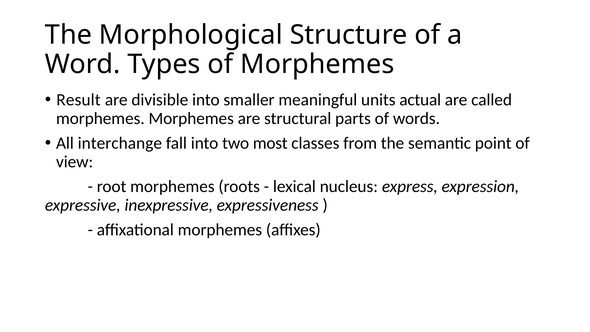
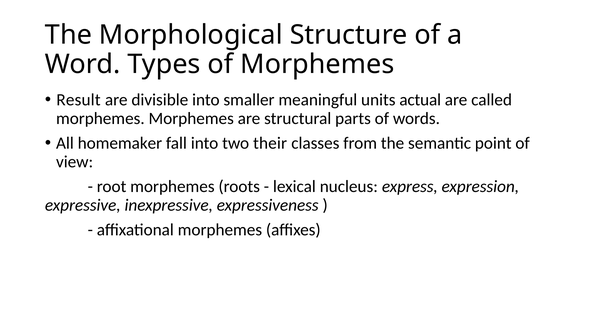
interchange: interchange -> homemaker
most: most -> their
